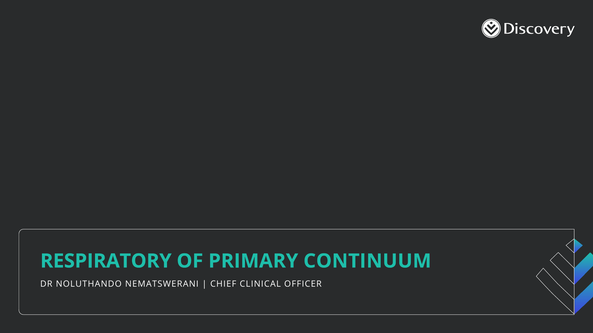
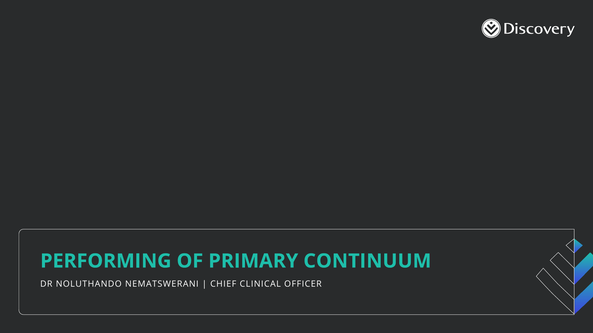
RESPIRATORY: RESPIRATORY -> PERFORMING
